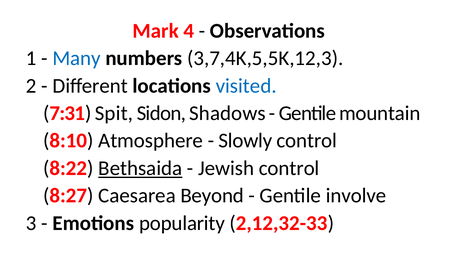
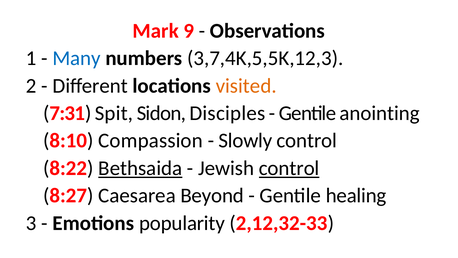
4: 4 -> 9
visited colour: blue -> orange
Shadows: Shadows -> Disciples
mountain: mountain -> anointing
Atmosphere: Atmosphere -> Compassion
control at (289, 168) underline: none -> present
involve: involve -> healing
